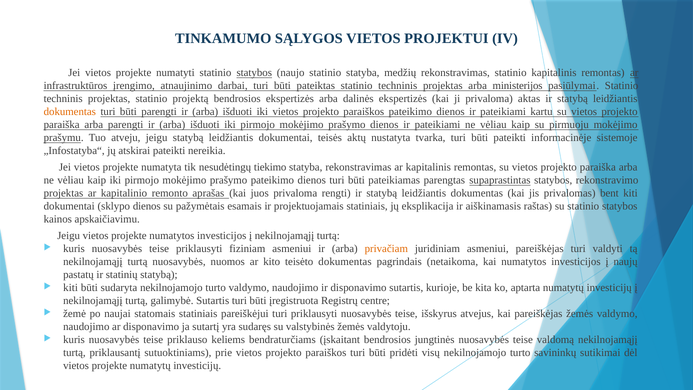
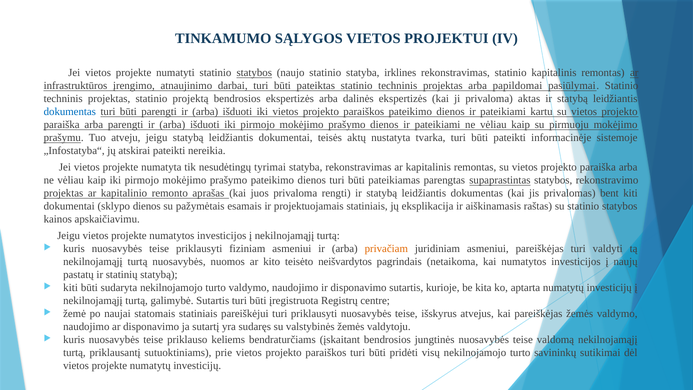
medžių: medžių -> irklines
ministerijos: ministerijos -> papildomai
dokumentas at (70, 112) colour: orange -> blue
tiekimo: tiekimo -> tyrimai
teisėto dokumentas: dokumentas -> neišvardytos
